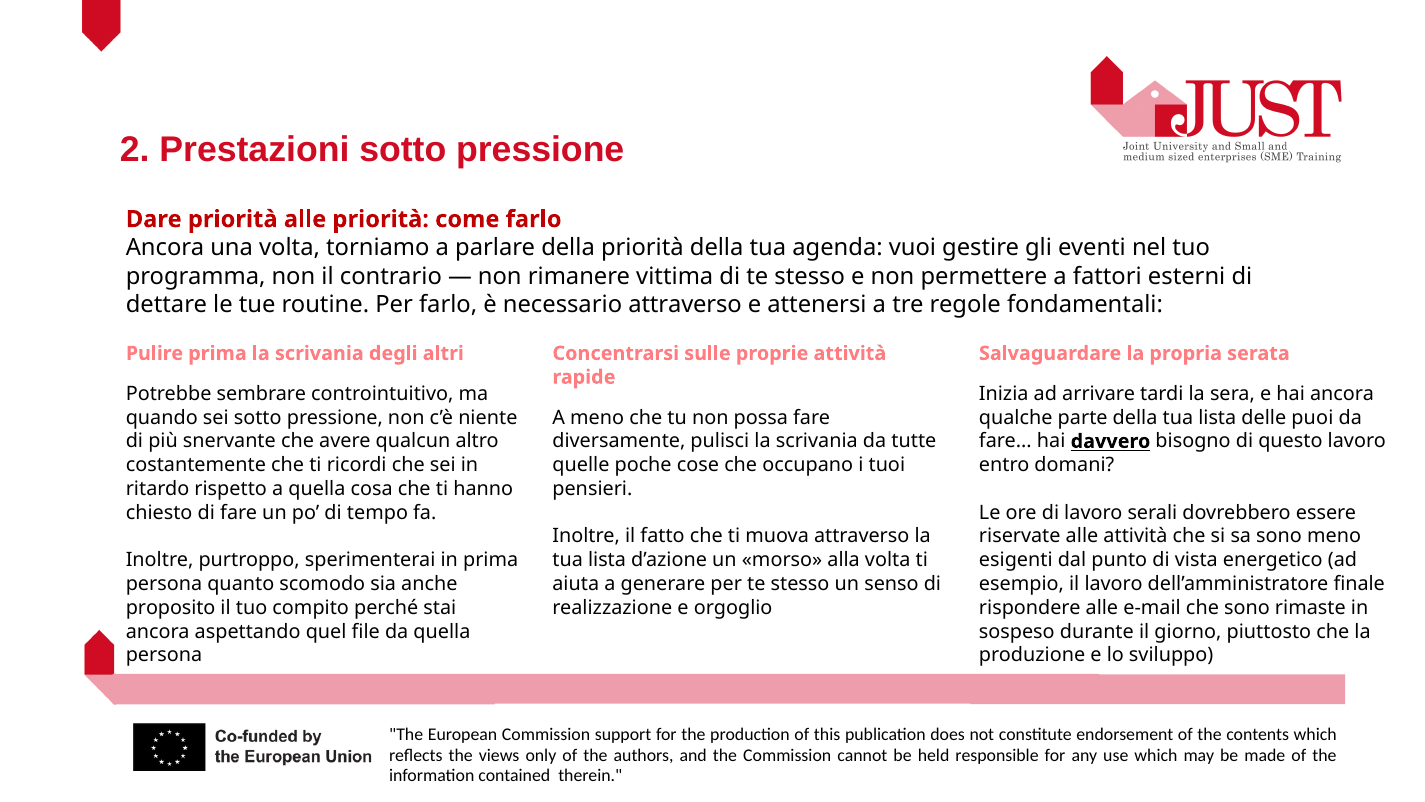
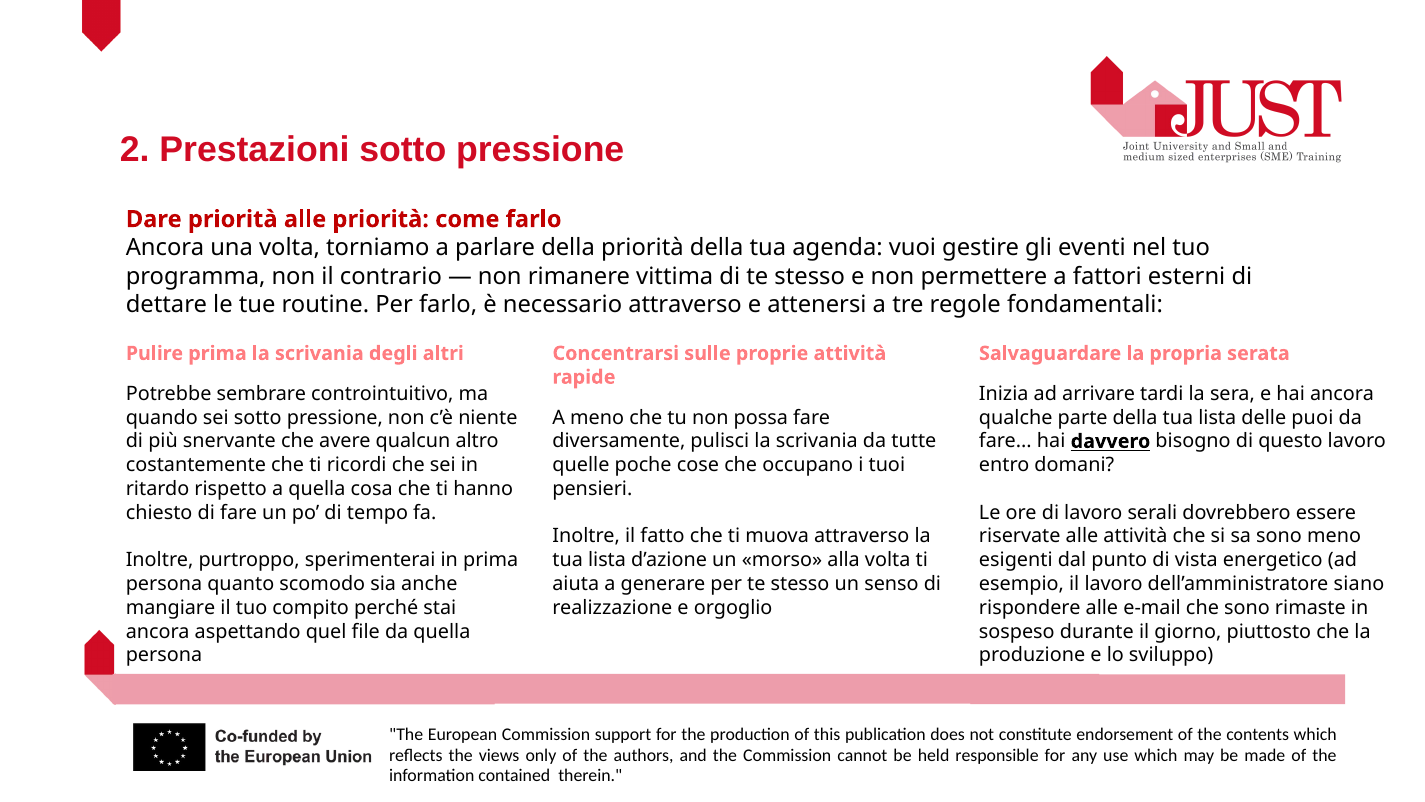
finale: finale -> siano
proposito: proposito -> mangiare
